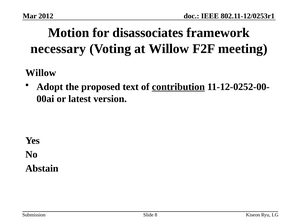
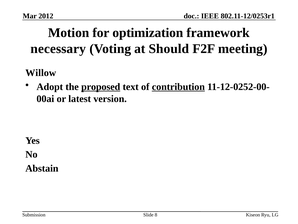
disassociates: disassociates -> optimization
at Willow: Willow -> Should
proposed underline: none -> present
